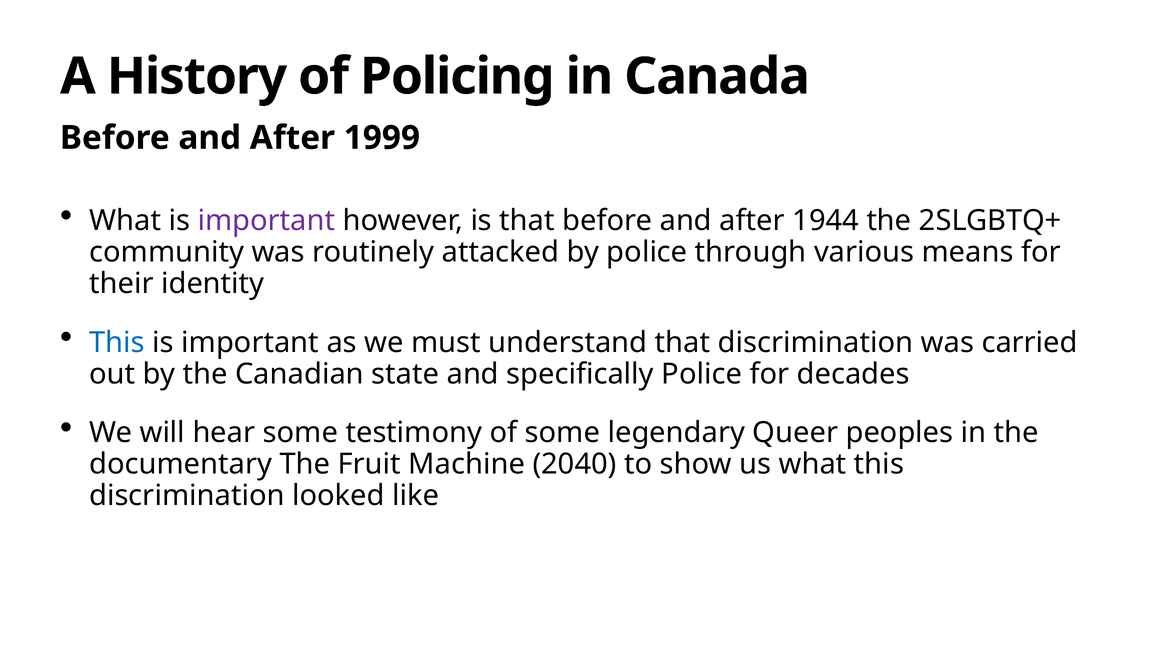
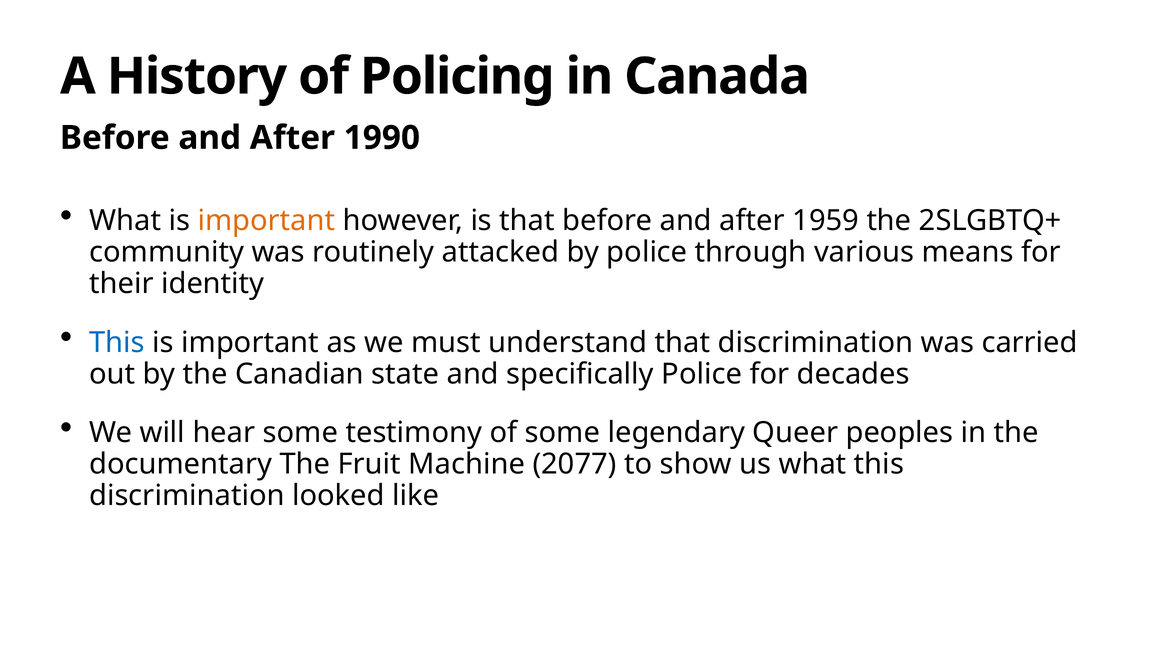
1999: 1999 -> 1990
important at (266, 221) colour: purple -> orange
1944: 1944 -> 1959
2040: 2040 -> 2077
